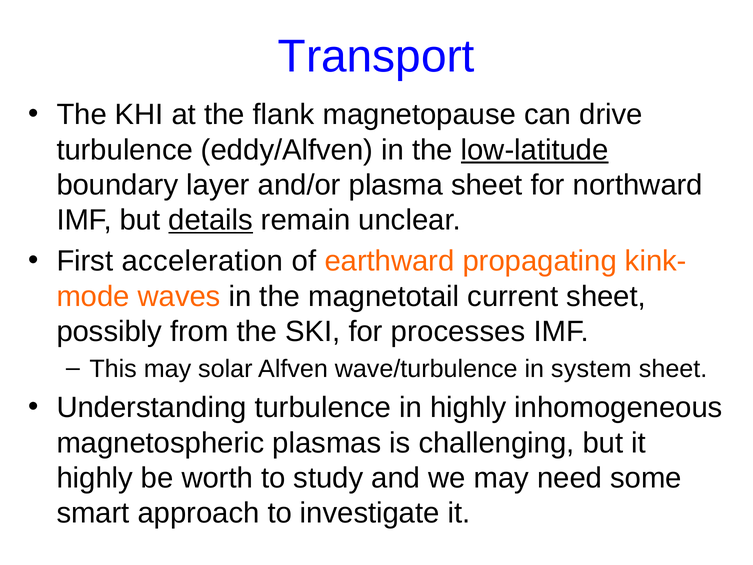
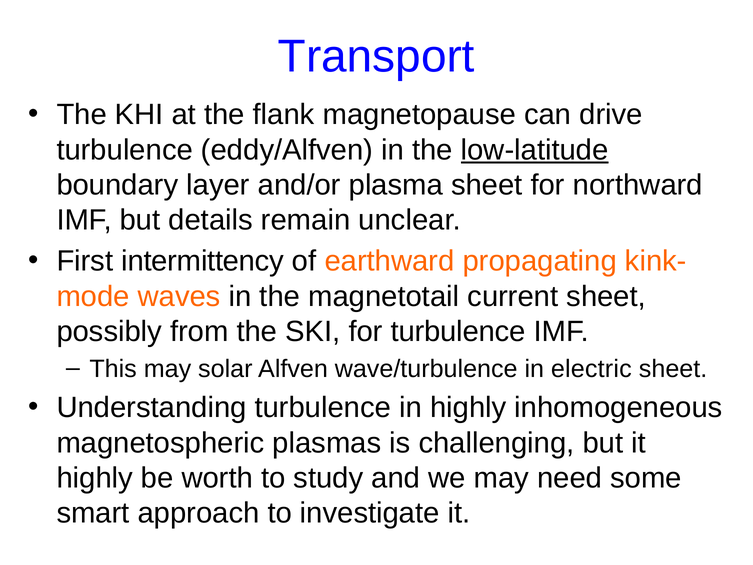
details underline: present -> none
acceleration: acceleration -> intermittency
for processes: processes -> turbulence
system: system -> electric
